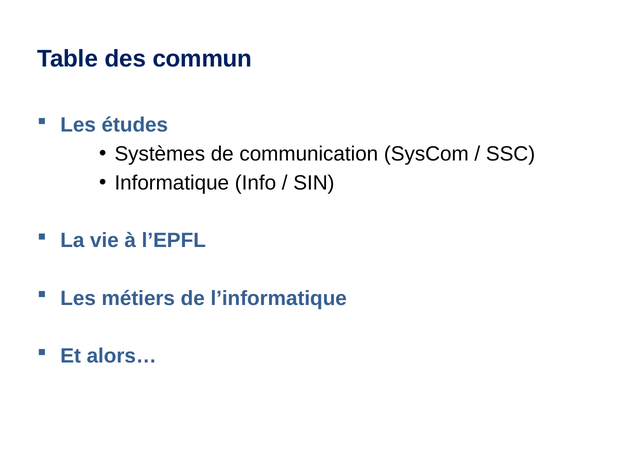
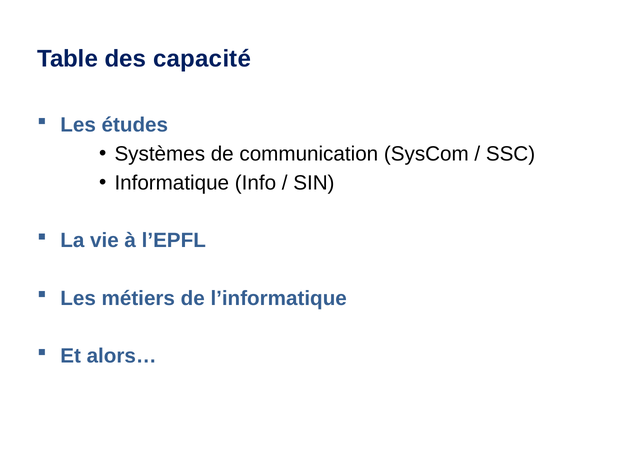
commun: commun -> capacité
